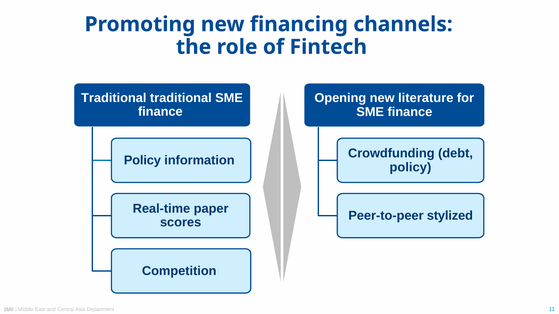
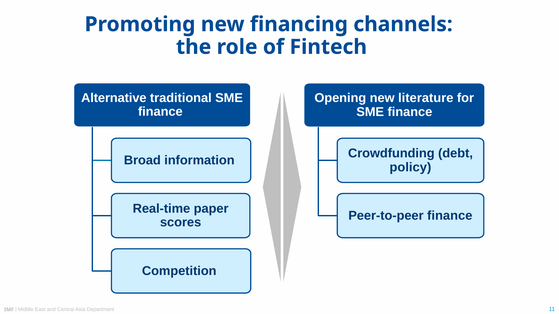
Traditional at (114, 98): Traditional -> Alternative
Policy at (142, 160): Policy -> Broad
Peer-to-peer stylized: stylized -> finance
